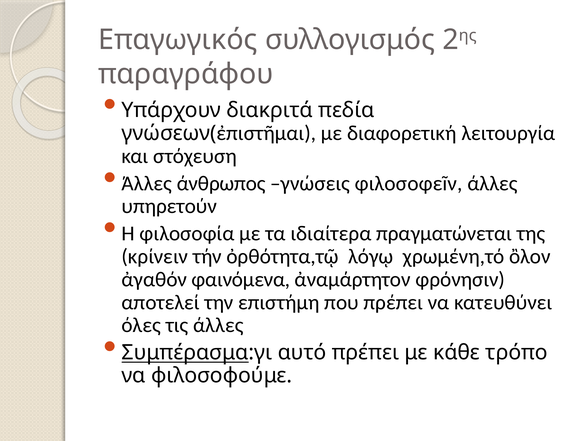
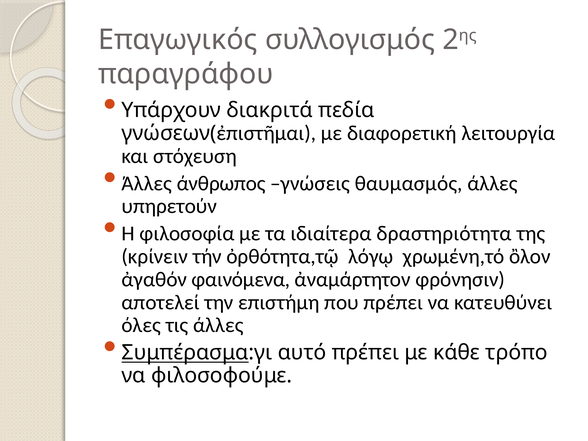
φιλοσοφεĩν: φιλοσοφεĩν -> θαυμασμός
πραγματώνεται: πραγματώνεται -> δραστηριότητα
